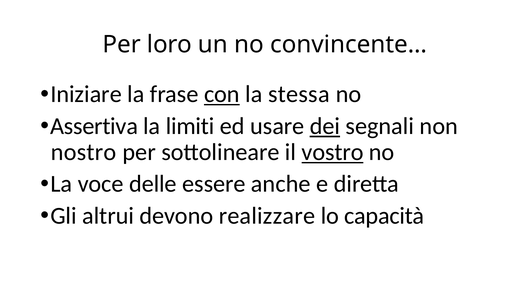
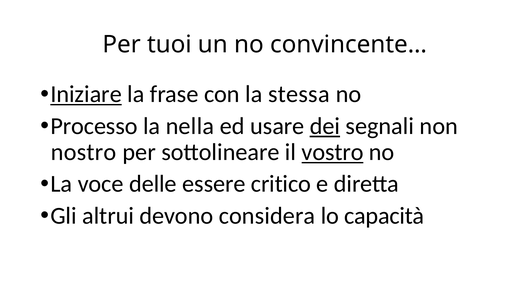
loro: loro -> tuoi
Iniziare underline: none -> present
con underline: present -> none
Assertiva: Assertiva -> Processo
limiti: limiti -> nella
anche: anche -> critico
realizzare: realizzare -> considera
